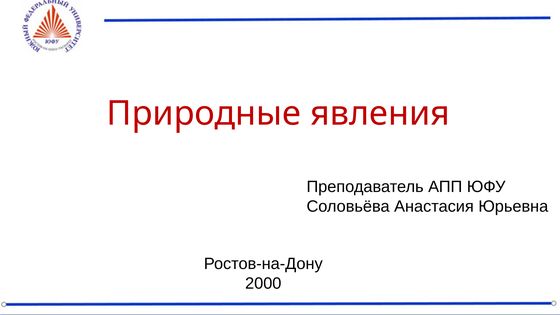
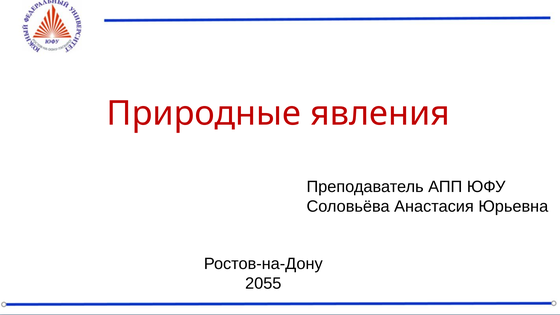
2000: 2000 -> 2055
